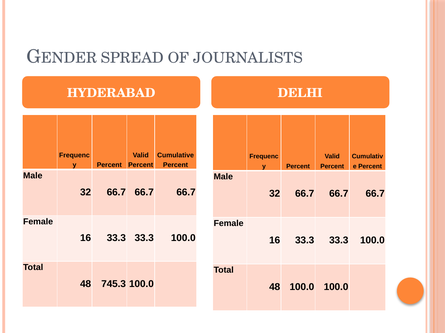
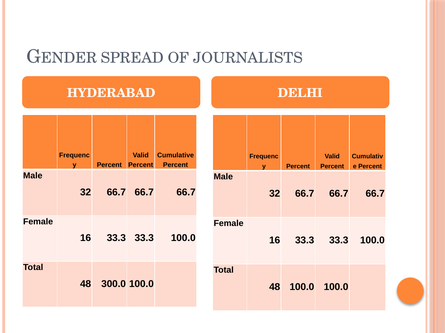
745.3: 745.3 -> 300.0
